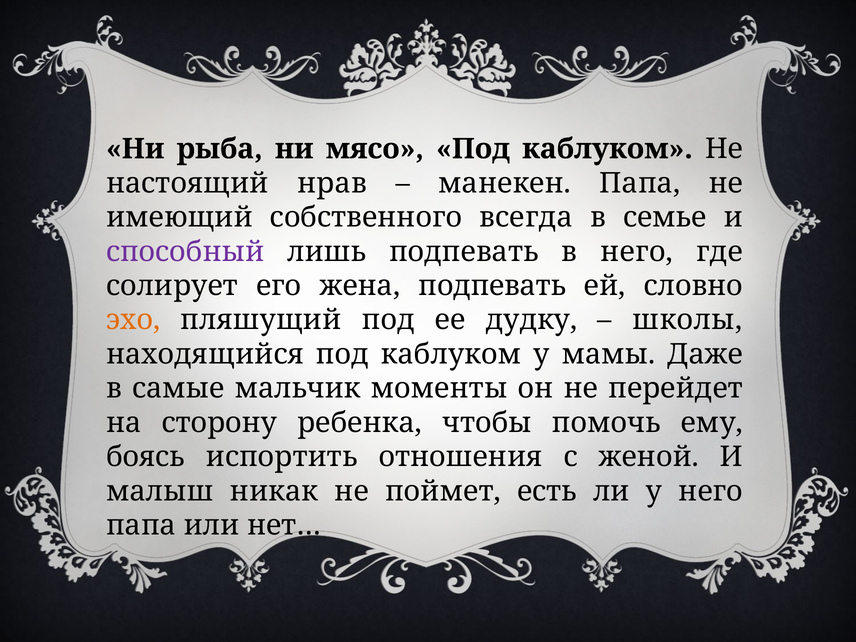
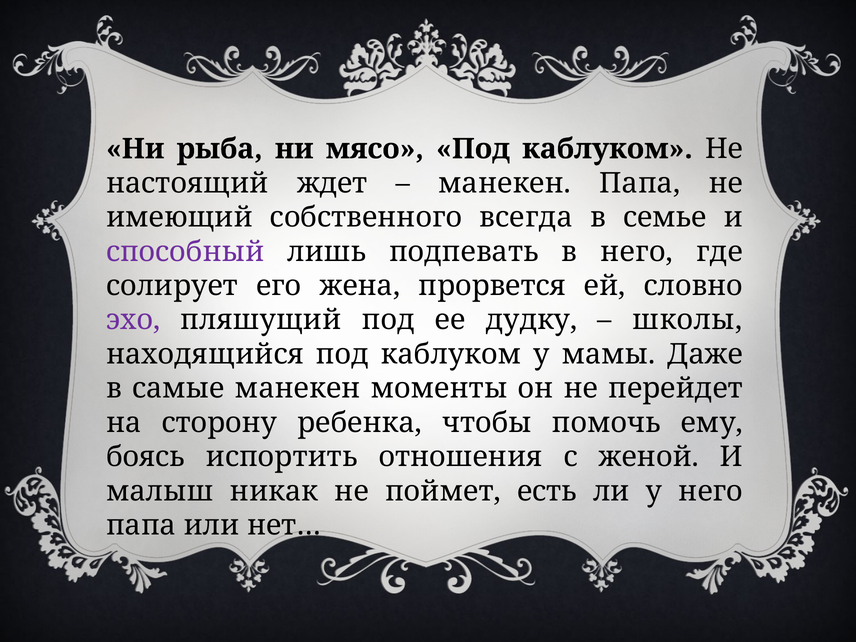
нрав: нрав -> ждет
жена подпевать: подпевать -> прорвется
эхо colour: orange -> purple
самые мальчик: мальчик -> манекен
